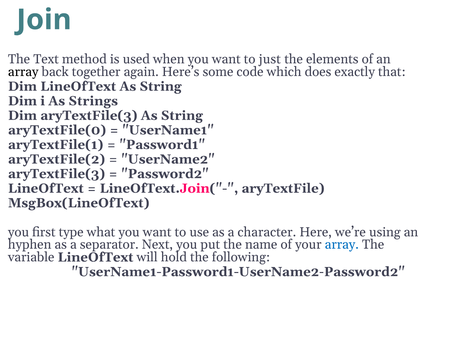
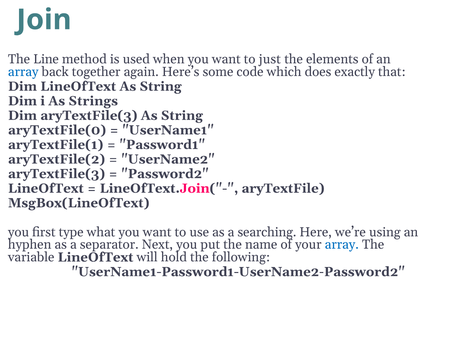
Text: Text -> Line
array at (23, 72) colour: black -> blue
character: character -> searching
